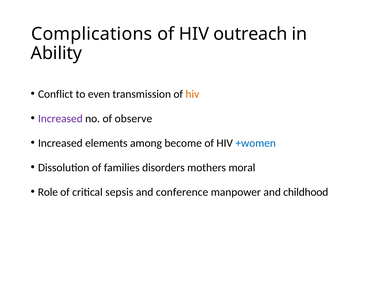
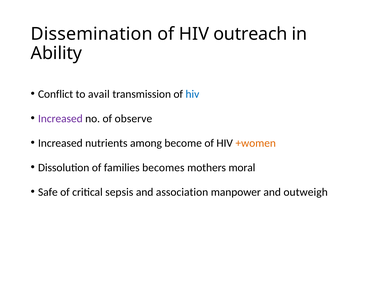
Complications: Complications -> Dissemination
even: even -> avail
hiv at (192, 94) colour: orange -> blue
elements: elements -> nutrients
+women colour: blue -> orange
disorders: disorders -> becomes
Role: Role -> Safe
conference: conference -> association
childhood: childhood -> outweigh
